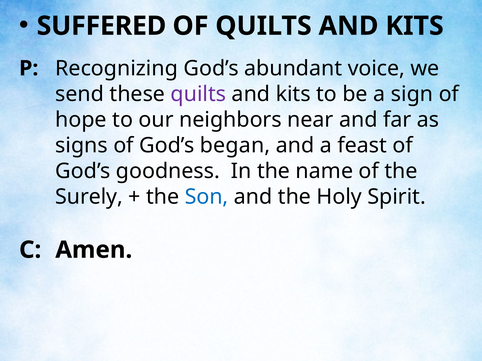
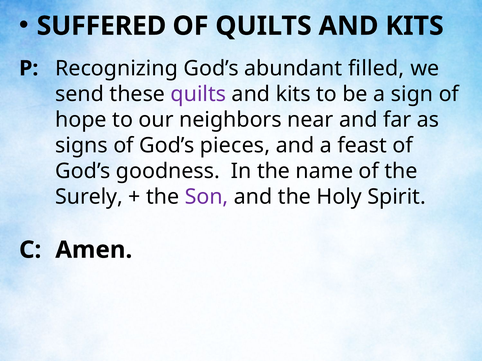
voice: voice -> filled
began: began -> pieces
Son colour: blue -> purple
